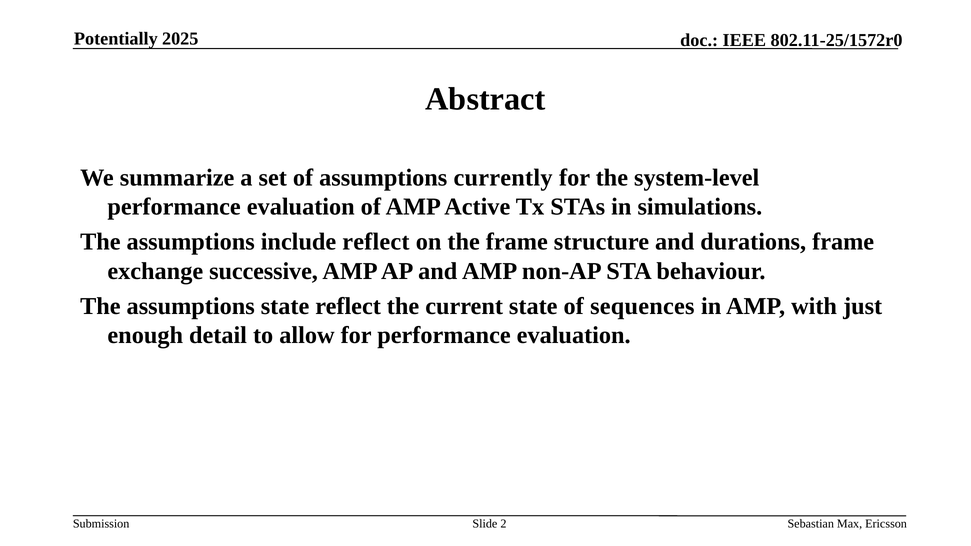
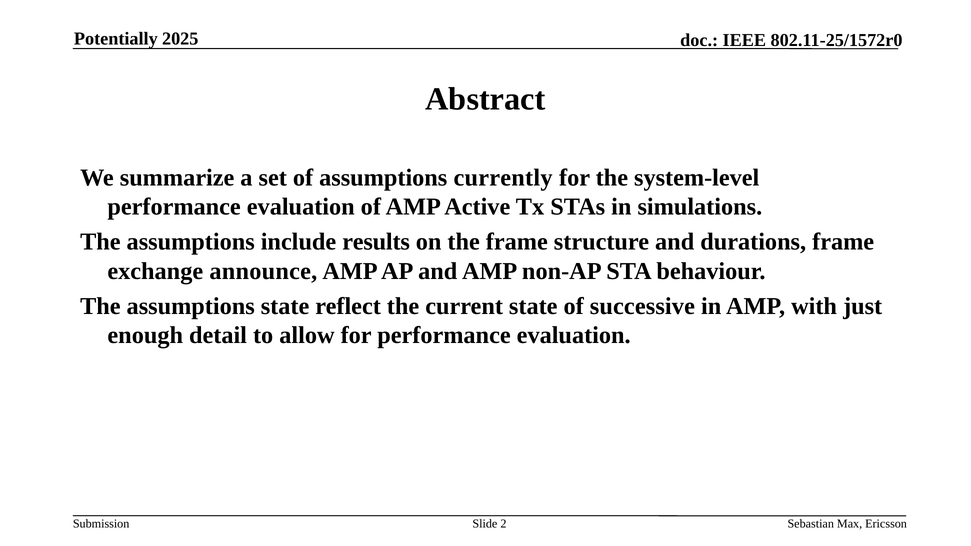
include reflect: reflect -> results
successive: successive -> announce
sequences: sequences -> successive
